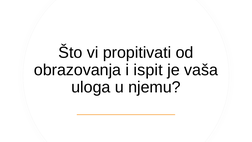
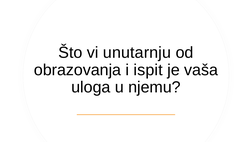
propitivati: propitivati -> unutarnju
